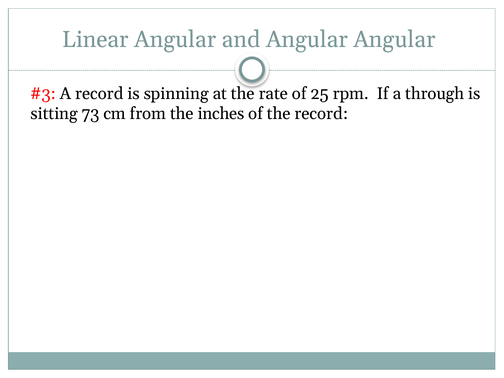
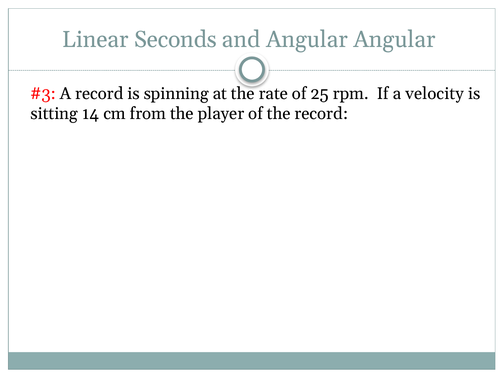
Linear Angular: Angular -> Seconds
through: through -> velocity
73: 73 -> 14
inches: inches -> player
